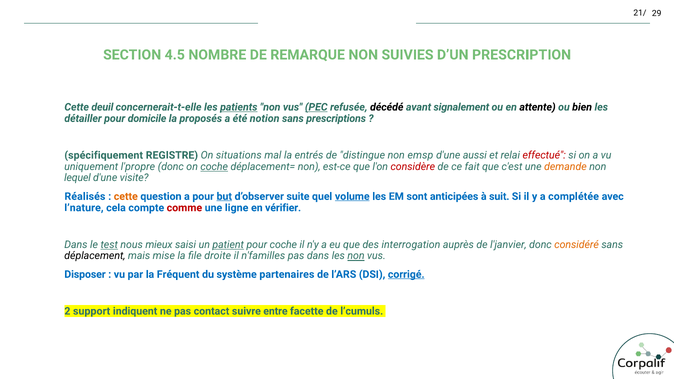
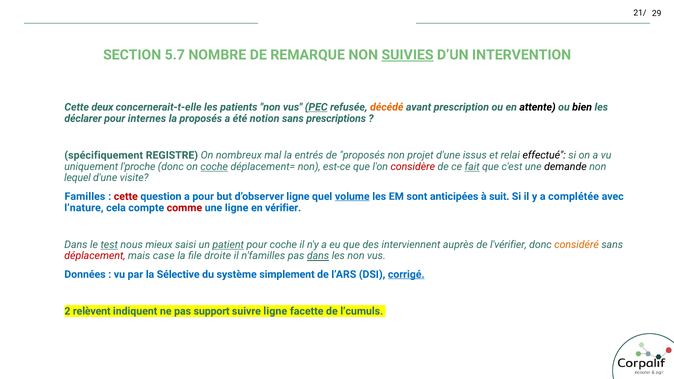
4.5: 4.5 -> 5.7
SUIVIES underline: none -> present
PRESCRIPTION: PRESCRIPTION -> INTERVENTION
deuil: deuil -> deux
patients underline: present -> none
décédé colour: black -> orange
signalement: signalement -> prescription
détailler: détailler -> déclarer
domicile: domicile -> internes
situations: situations -> nombreux
de distingue: distingue -> proposés
emsp: emsp -> projet
aussi: aussi -> issus
effectué colour: red -> black
l'propre: l'propre -> l'proche
fait underline: none -> present
demande colour: orange -> black
Réalisés: Réalisés -> Familles
cette at (126, 196) colour: orange -> red
but underline: present -> none
d’observer suite: suite -> ligne
interrogation: interrogation -> interviennent
l'janvier: l'janvier -> l'vérifier
déplacement colour: black -> red
mise: mise -> case
dans at (318, 256) underline: none -> present
non at (356, 256) underline: present -> none
Disposer: Disposer -> Données
Fréquent: Fréquent -> Sélective
partenaires: partenaires -> simplement
support: support -> relèvent
contact: contact -> support
suivre entre: entre -> ligne
